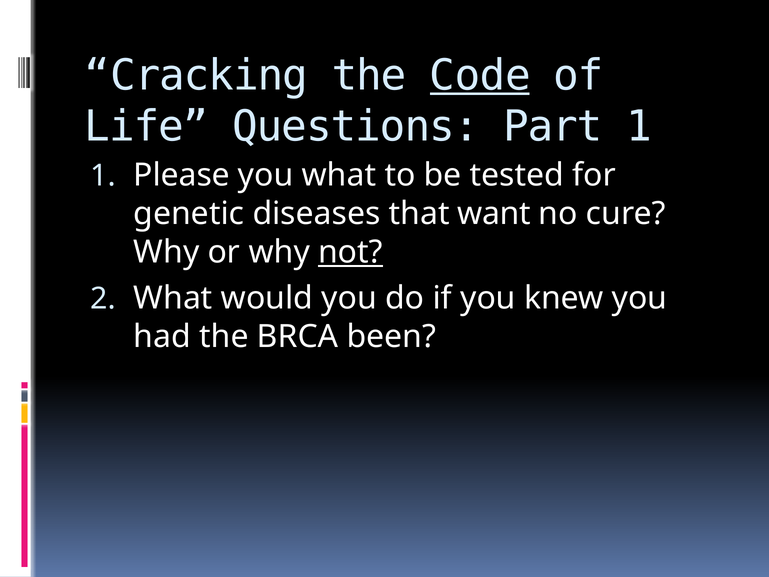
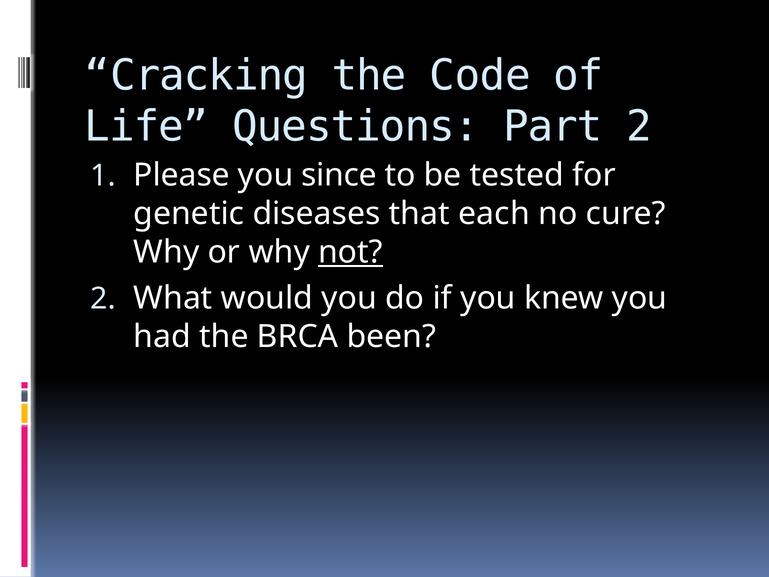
Code underline: present -> none
Part 1: 1 -> 2
you what: what -> since
want: want -> each
